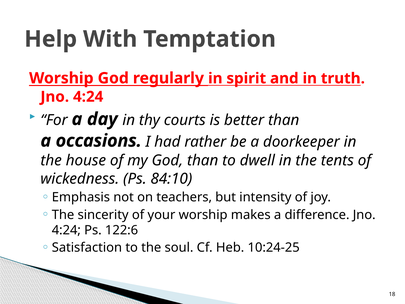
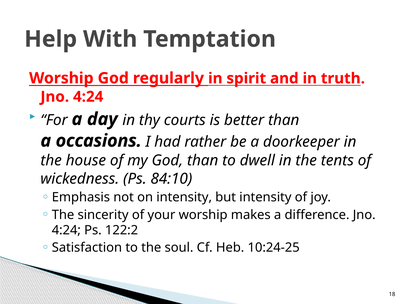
on teachers: teachers -> intensity
122:6: 122:6 -> 122:2
